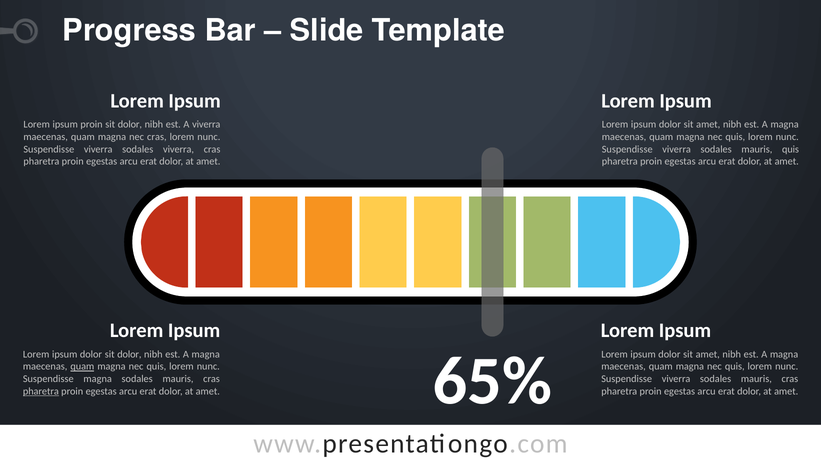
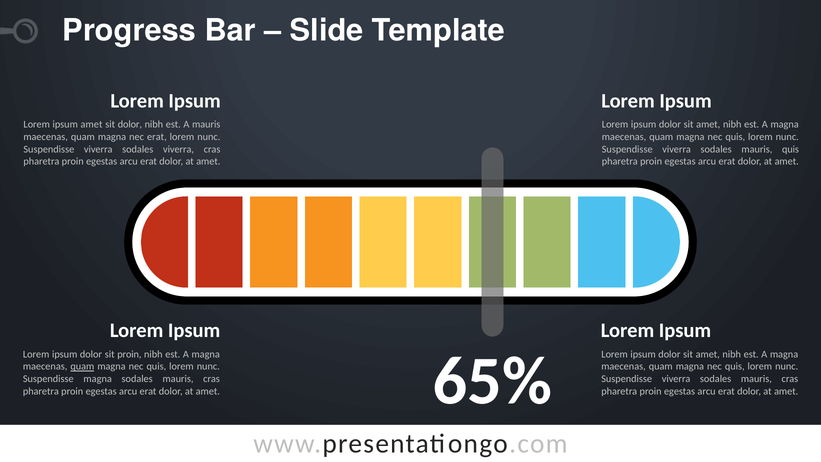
ipsum proin: proin -> amet
A viverra: viverra -> mauris
nec cras: cras -> erat
dolor sit dolor: dolor -> proin
pharetra at (41, 391) underline: present -> none
